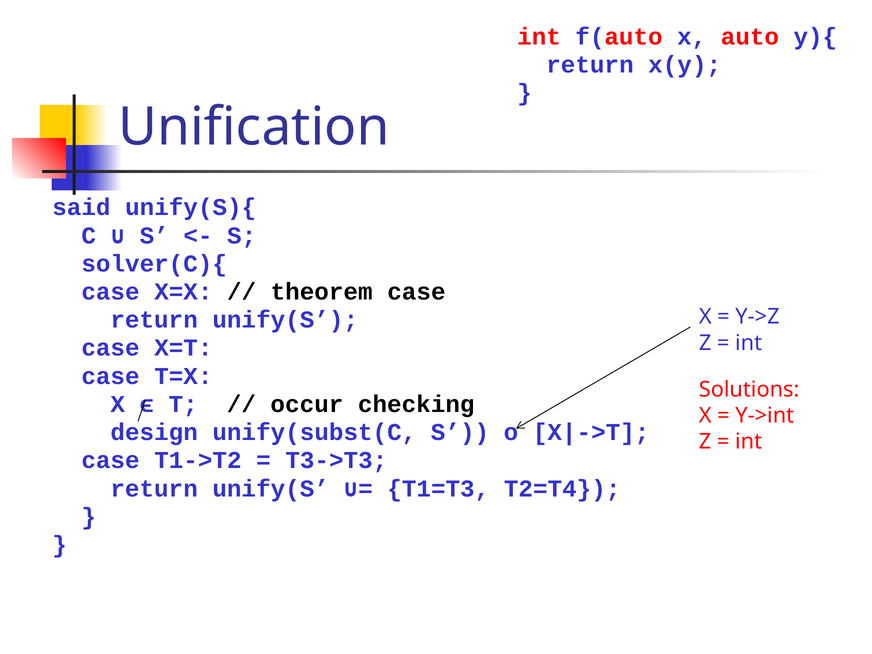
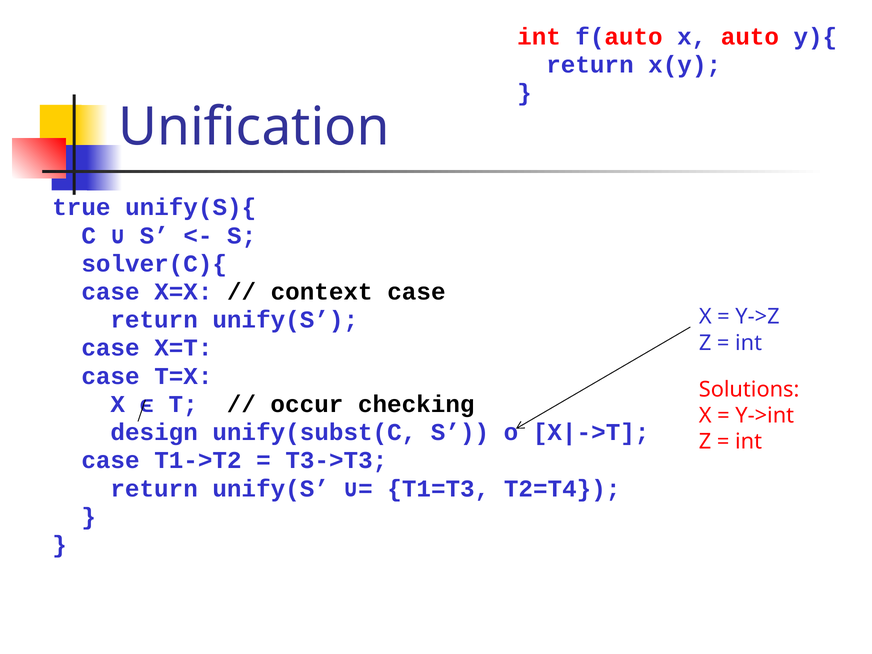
said: said -> true
theorem: theorem -> context
